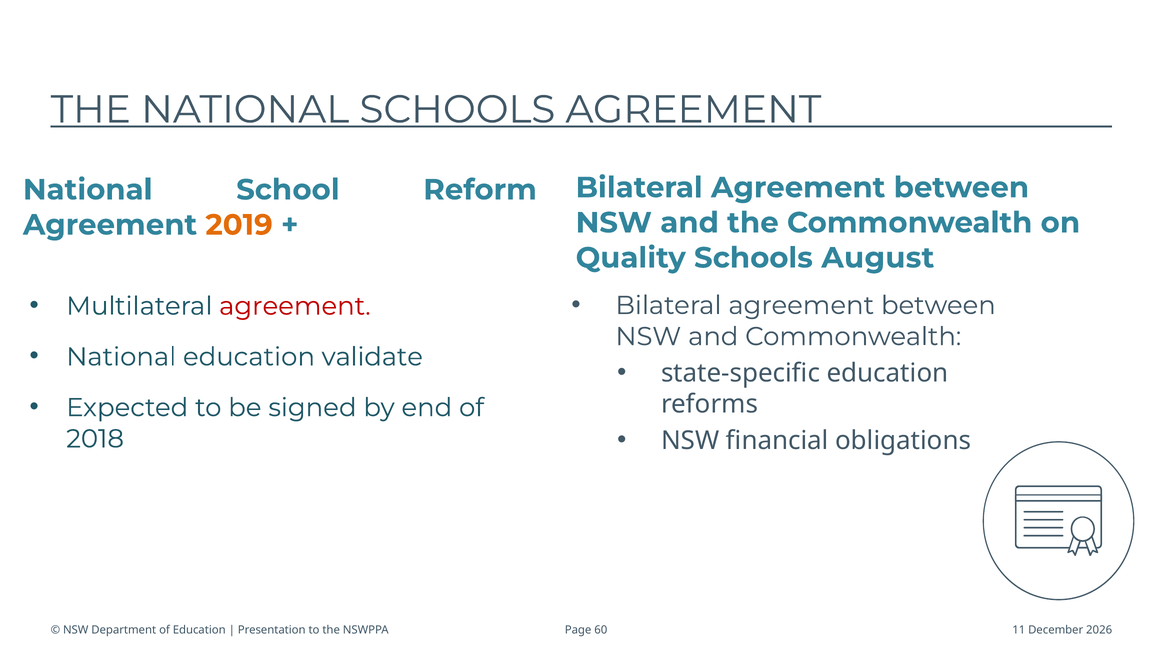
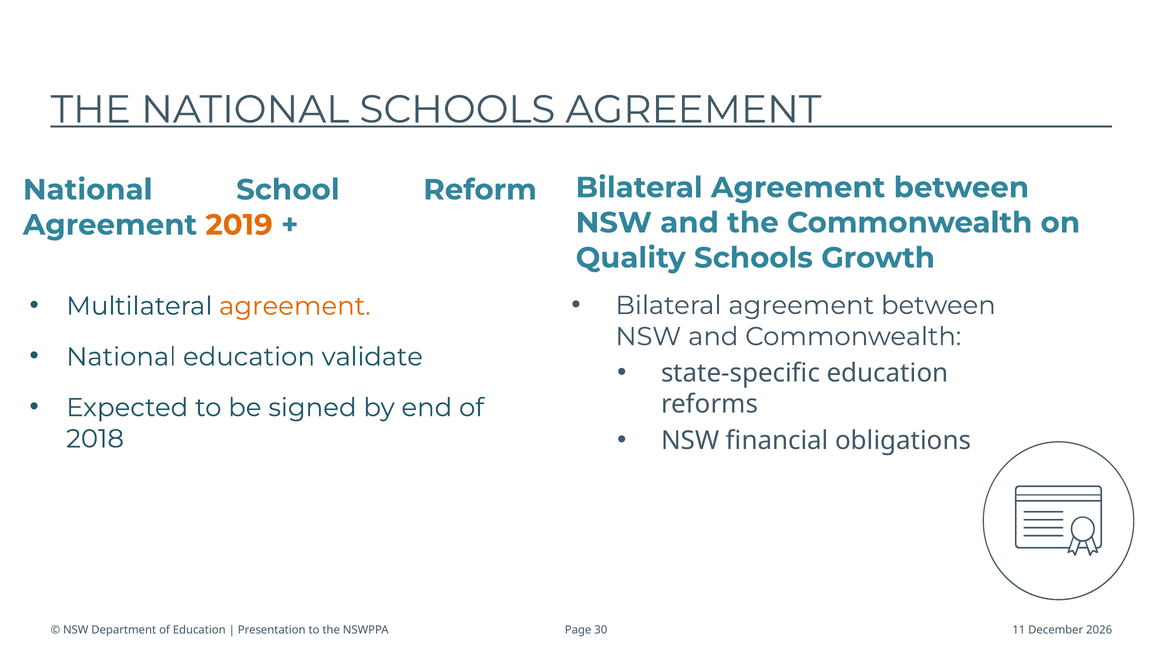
August: August -> Growth
agreement at (295, 306) colour: red -> orange
60: 60 -> 30
